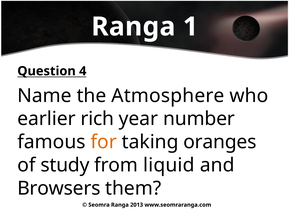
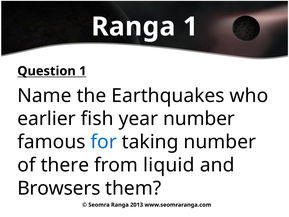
Question 4: 4 -> 1
Atmosphere: Atmosphere -> Earthquakes
rich: rich -> fish
for colour: orange -> blue
taking oranges: oranges -> number
study: study -> there
